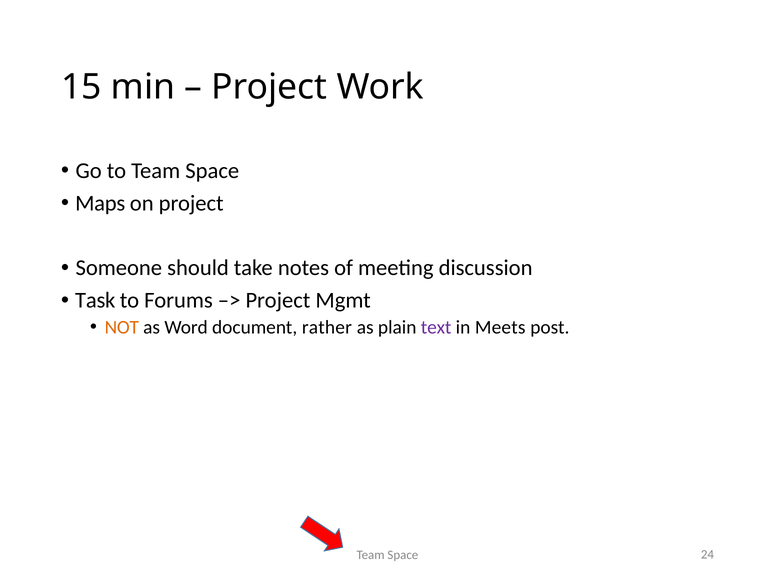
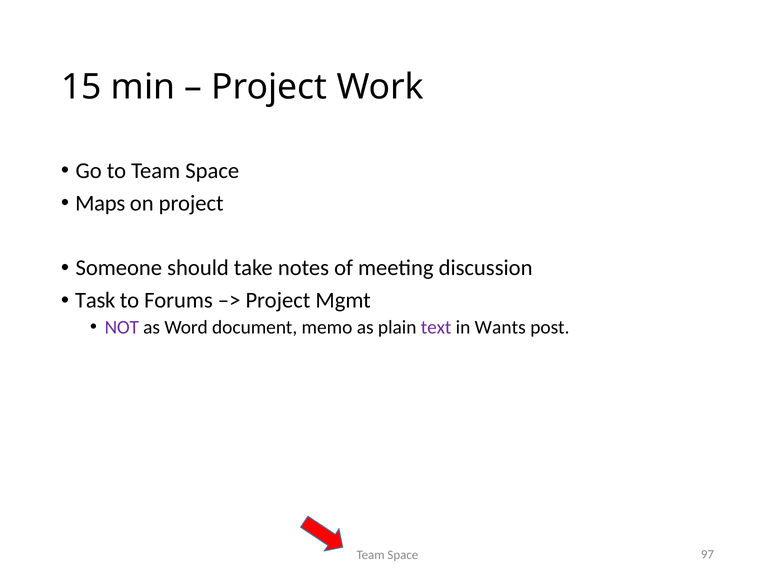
NOT colour: orange -> purple
rather: rather -> memo
Meets: Meets -> Wants
24: 24 -> 97
